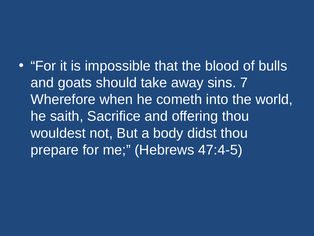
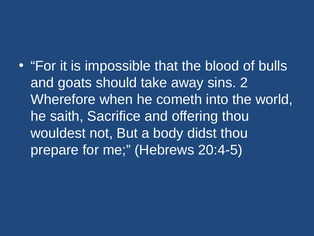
7: 7 -> 2
47:4-5: 47:4-5 -> 20:4-5
